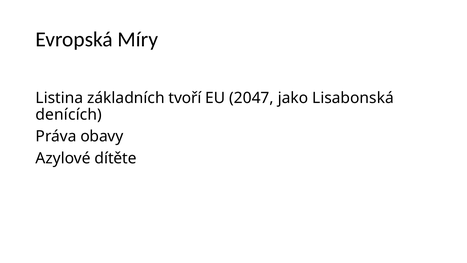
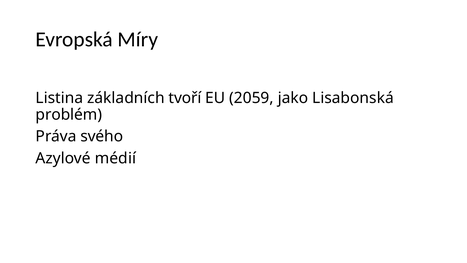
2047: 2047 -> 2059
denících: denících -> problém
obavy: obavy -> svého
dítěte: dítěte -> médií
